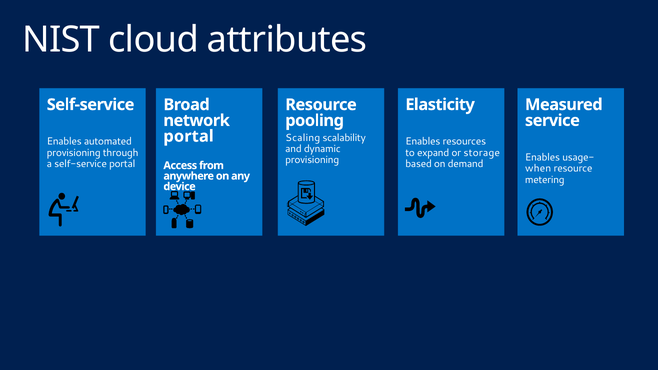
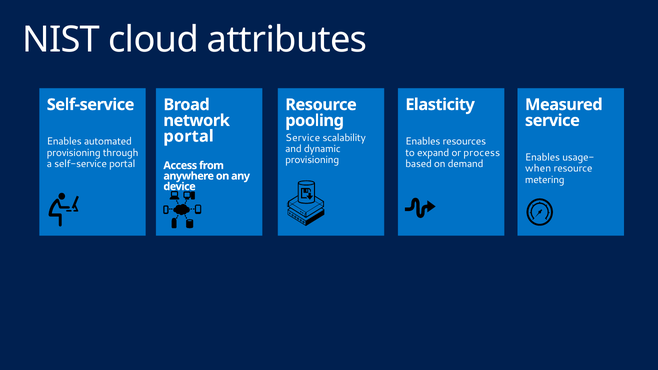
Scaling at (303, 138): Scaling -> Service
storage: storage -> process
